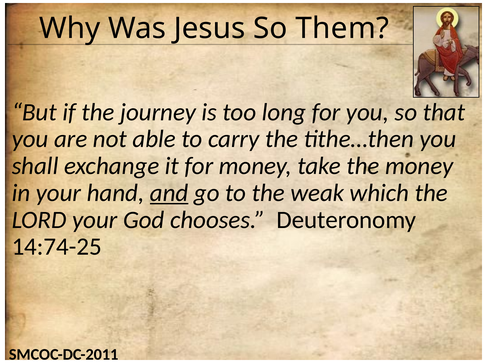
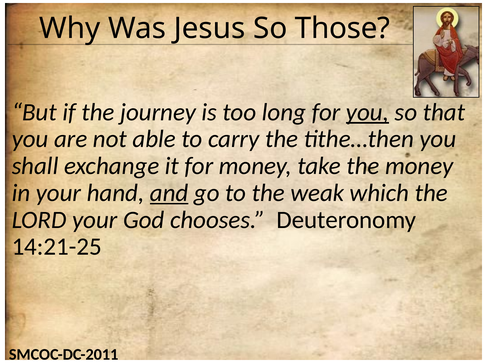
Them: Them -> Those
you at (367, 112) underline: none -> present
14:74-25: 14:74-25 -> 14:21-25
